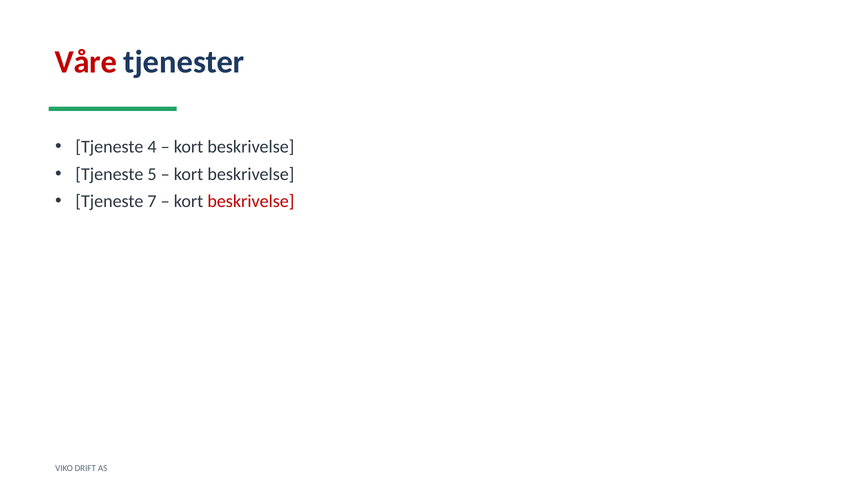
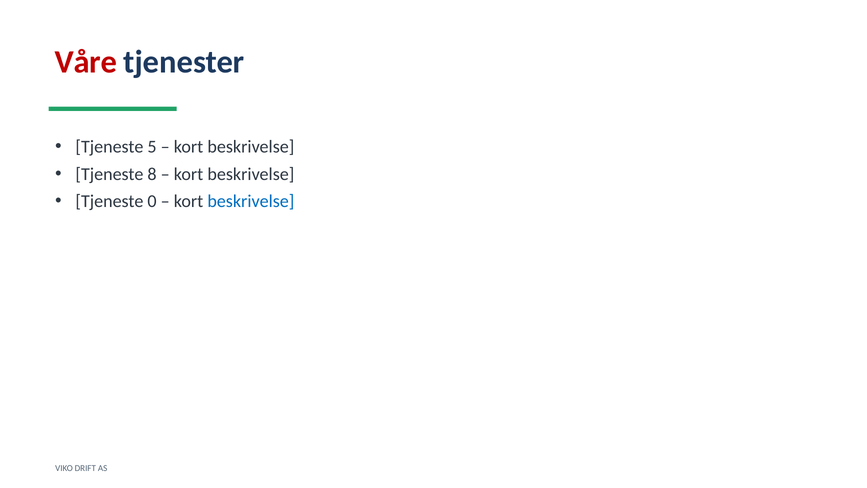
4: 4 -> 5
5: 5 -> 8
7: 7 -> 0
beskrivelse at (251, 201) colour: red -> blue
